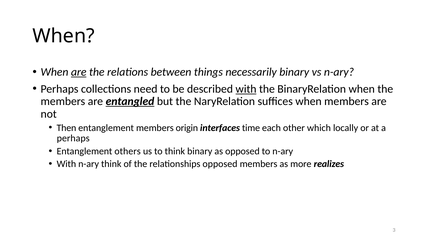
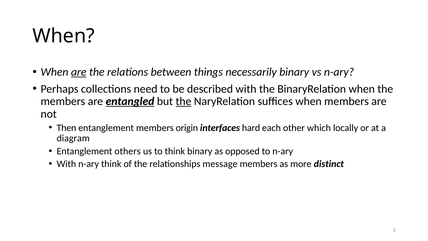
with at (246, 89) underline: present -> none
the at (183, 101) underline: none -> present
time: time -> hard
perhaps at (73, 138): perhaps -> diagram
relationships opposed: opposed -> message
realizes: realizes -> distinct
